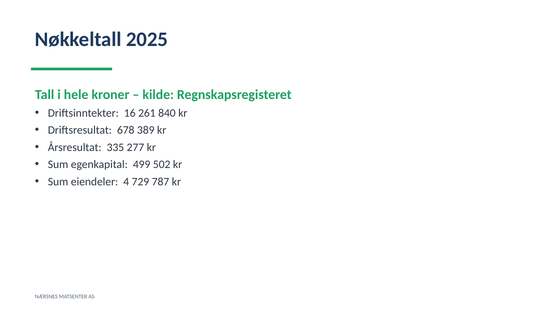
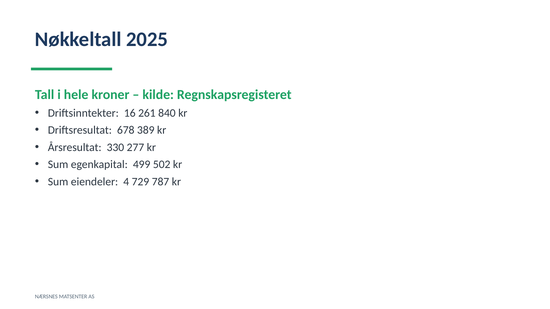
335: 335 -> 330
